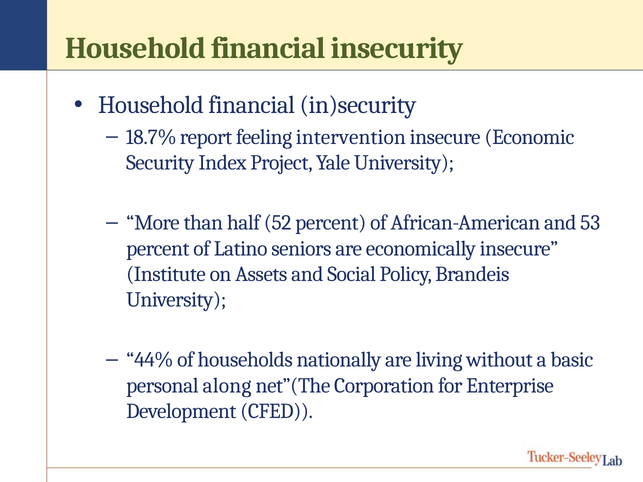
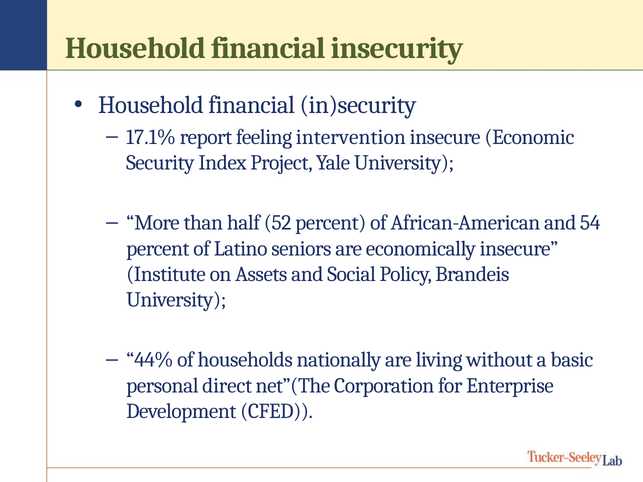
18.7%: 18.7% -> 17.1%
53: 53 -> 54
along: along -> direct
